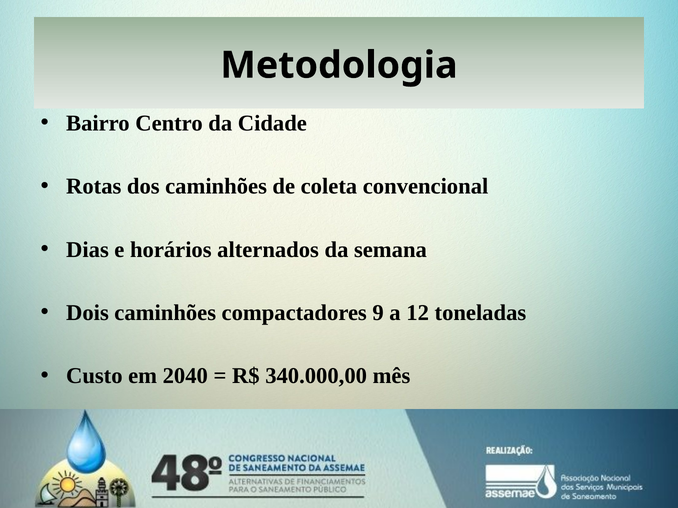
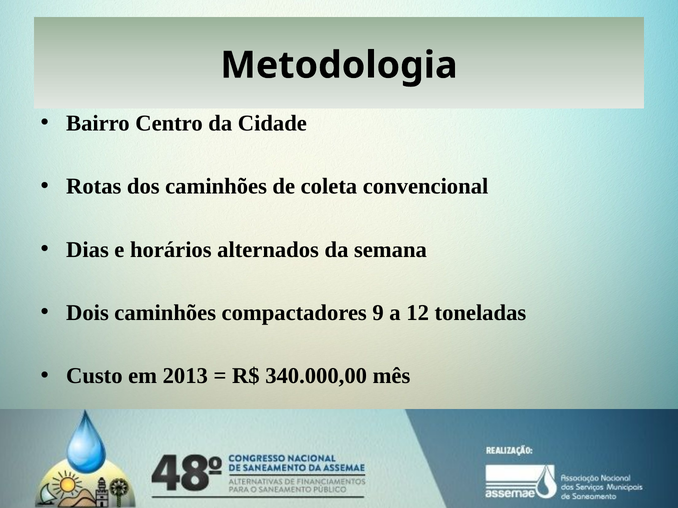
2040: 2040 -> 2013
